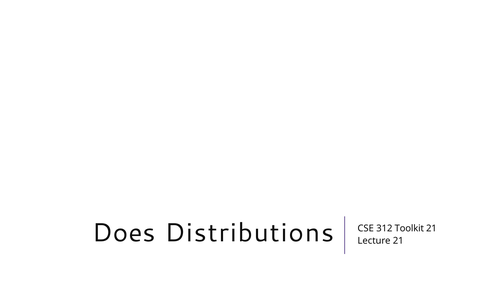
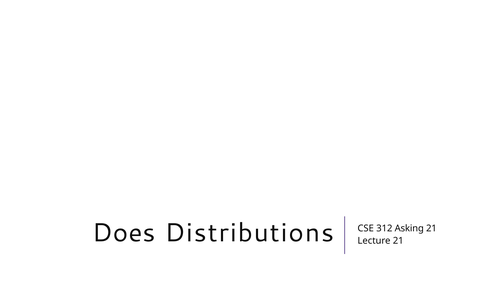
Toolkit: Toolkit -> Asking
